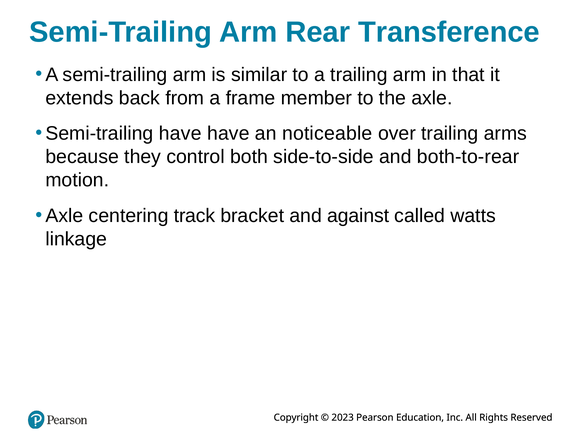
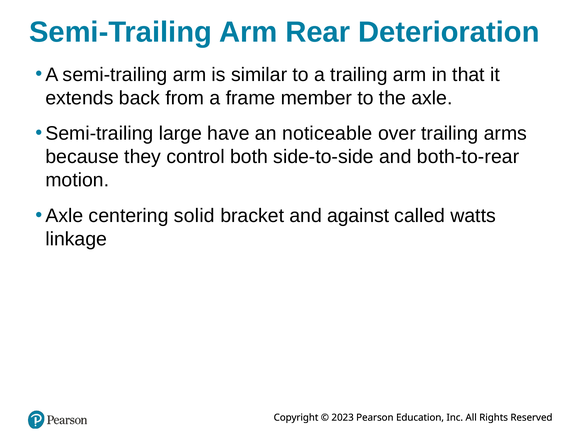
Transference: Transference -> Deterioration
Semi-trailing have: have -> large
track: track -> solid
